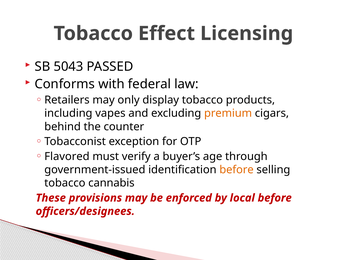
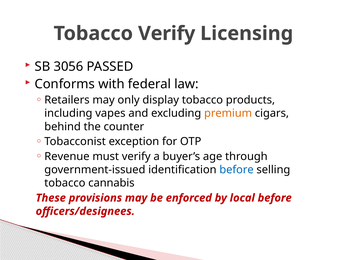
Tobacco Effect: Effect -> Verify
5043: 5043 -> 3056
Flavored: Flavored -> Revenue
before at (237, 170) colour: orange -> blue
